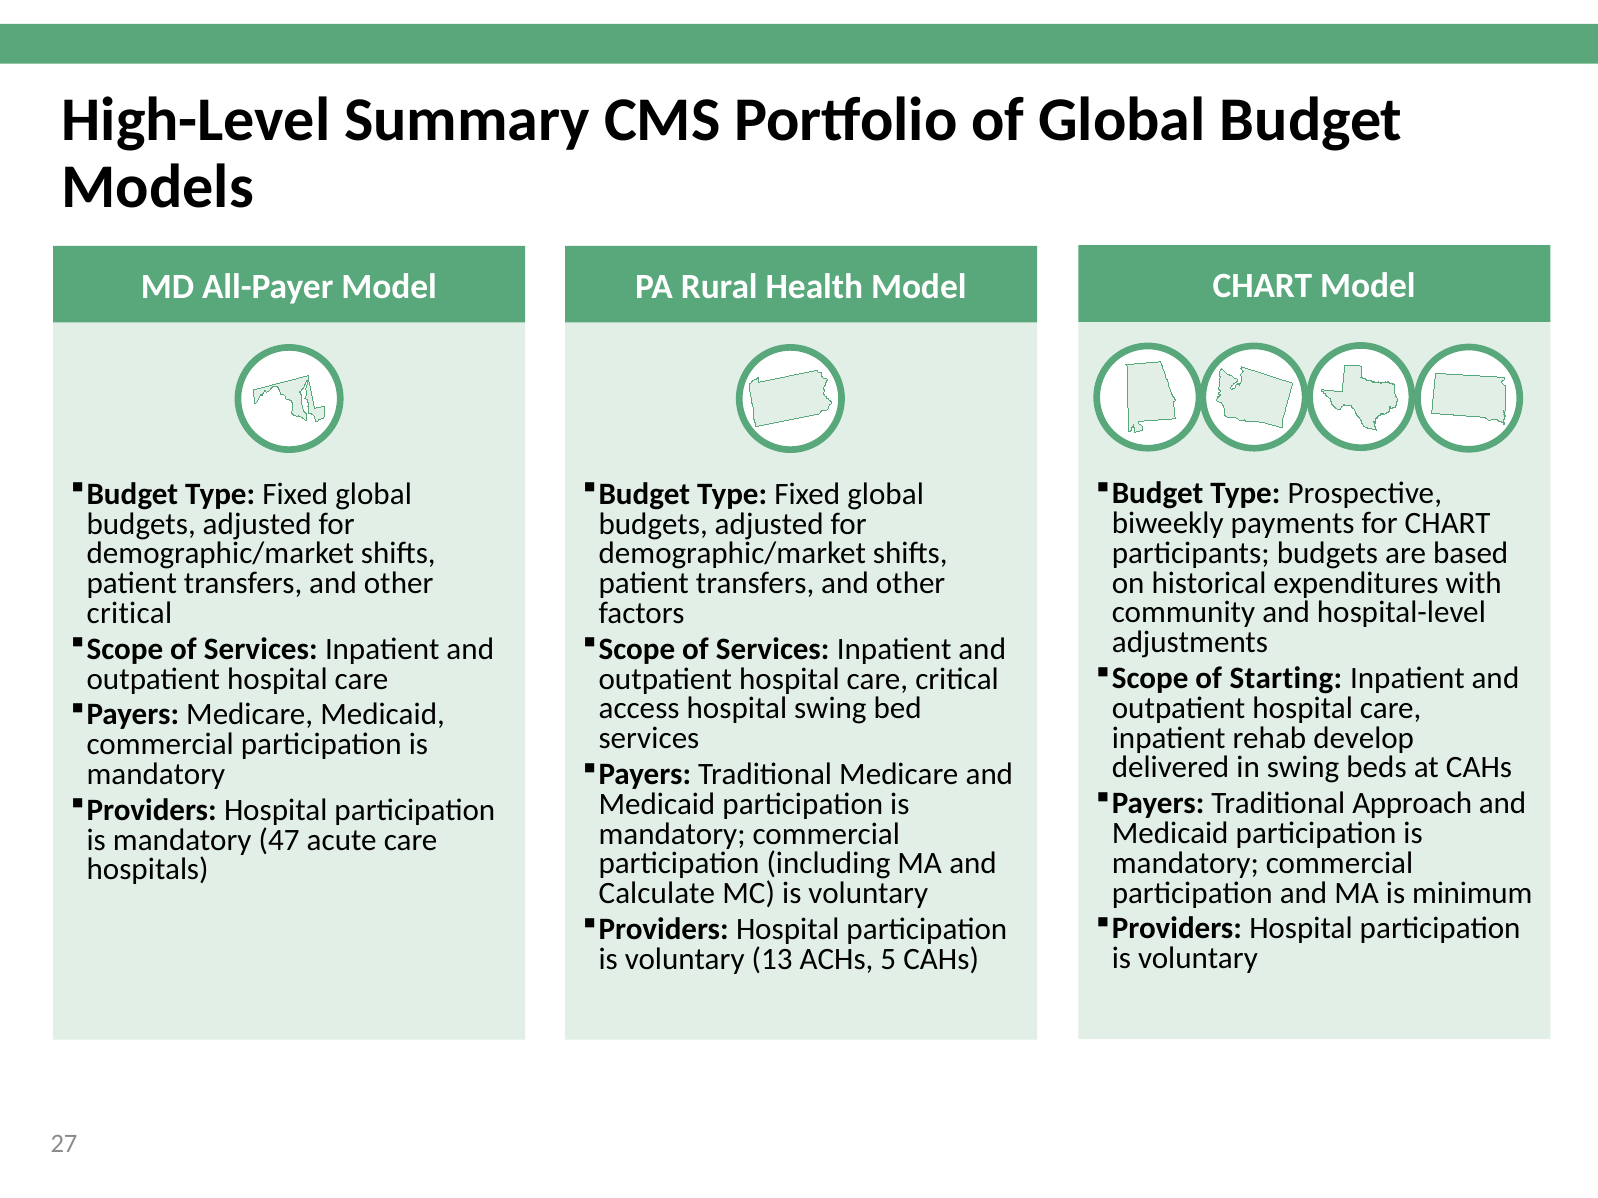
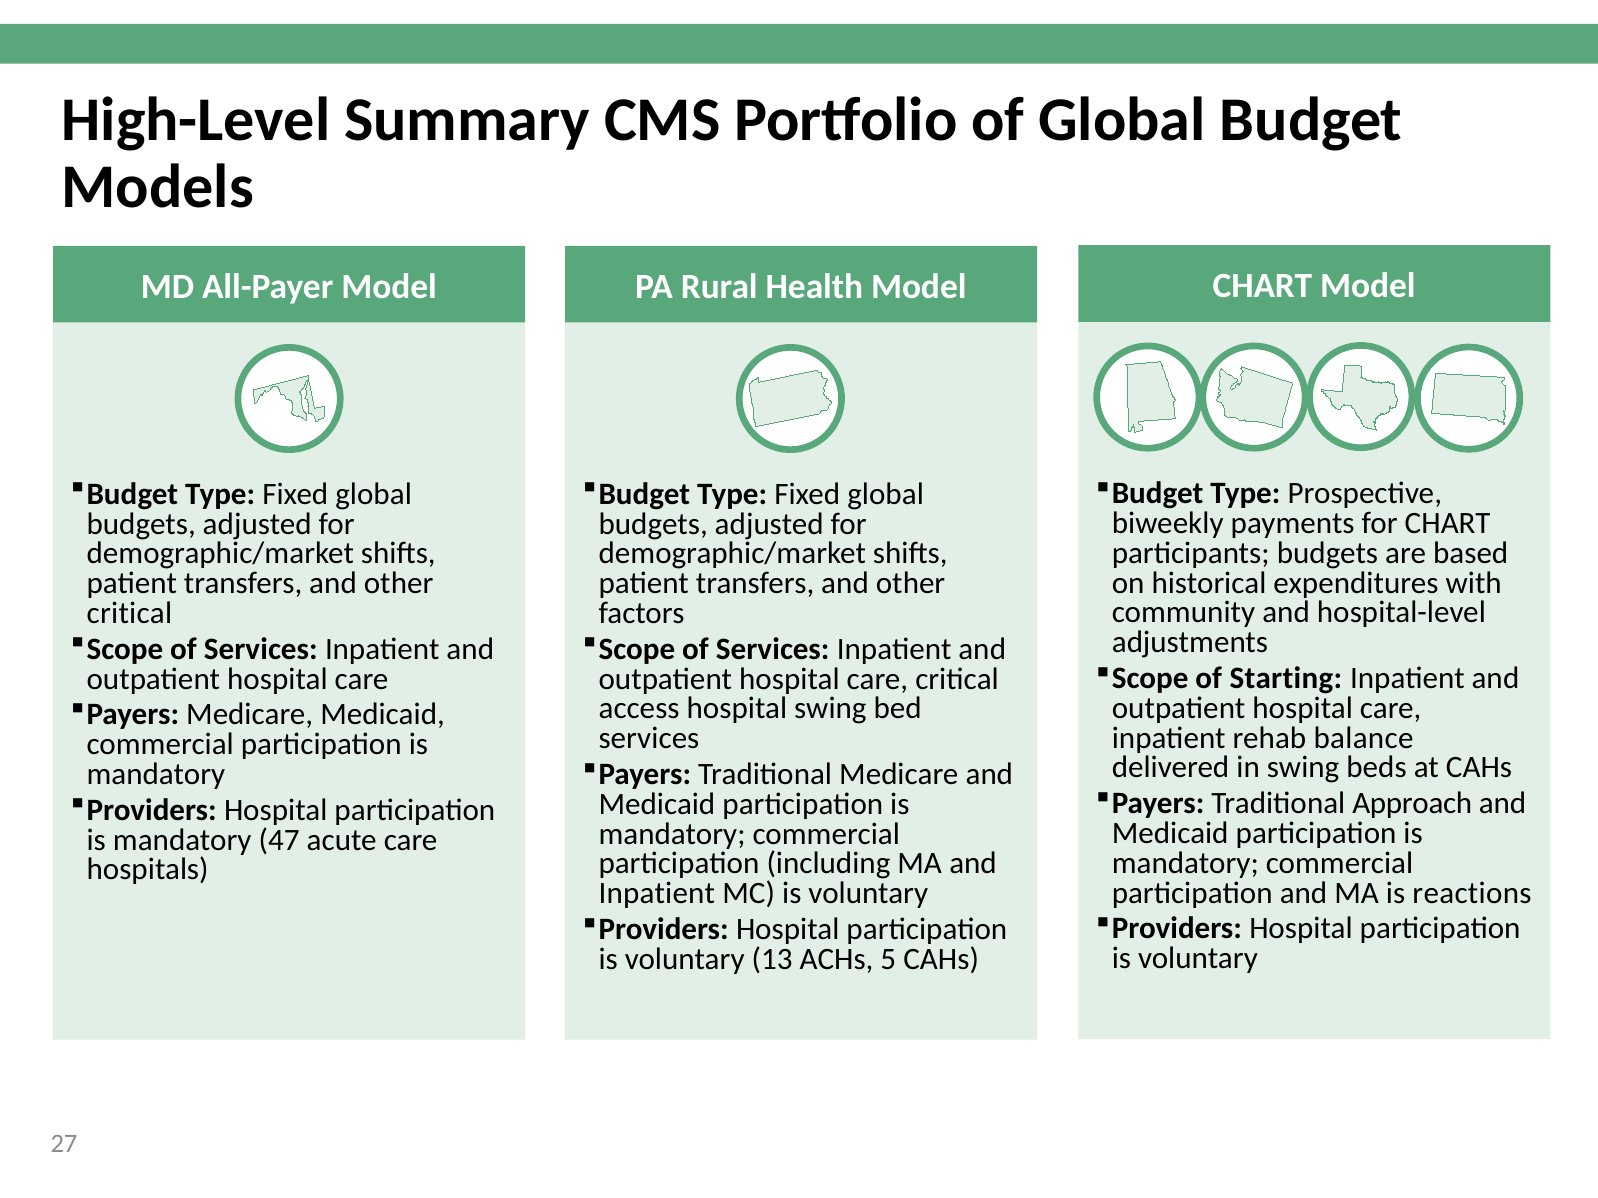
develop: develop -> balance
minimum: minimum -> reactions
Calculate at (657, 894): Calculate -> Inpatient
